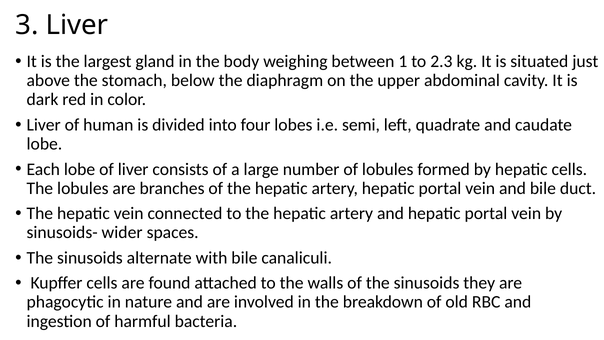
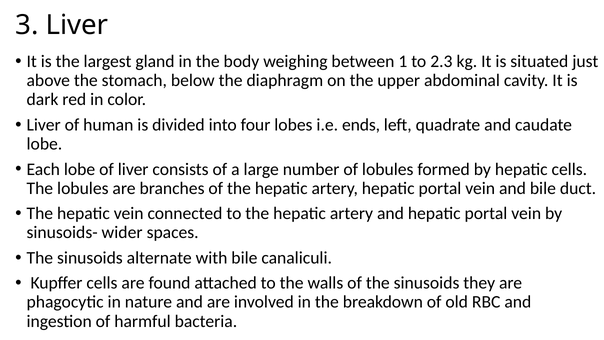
semi: semi -> ends
